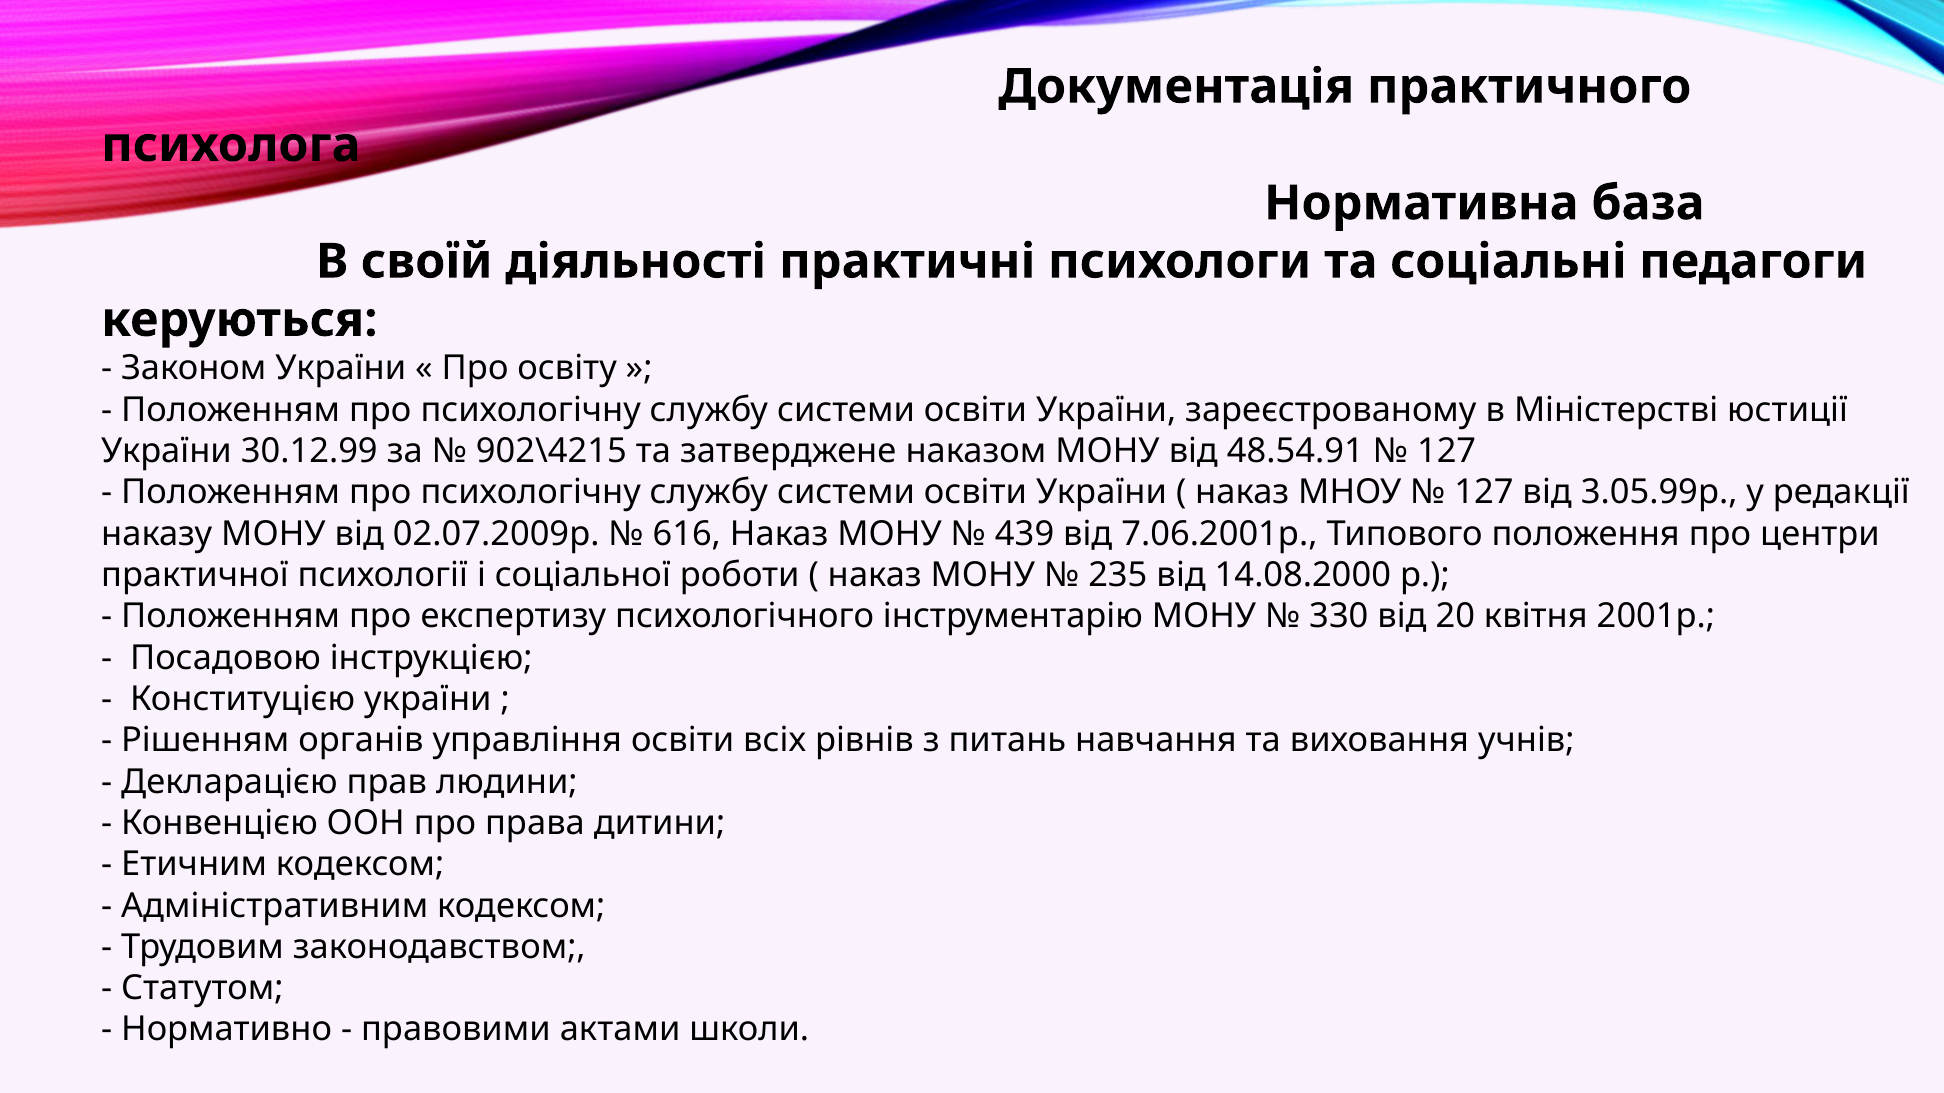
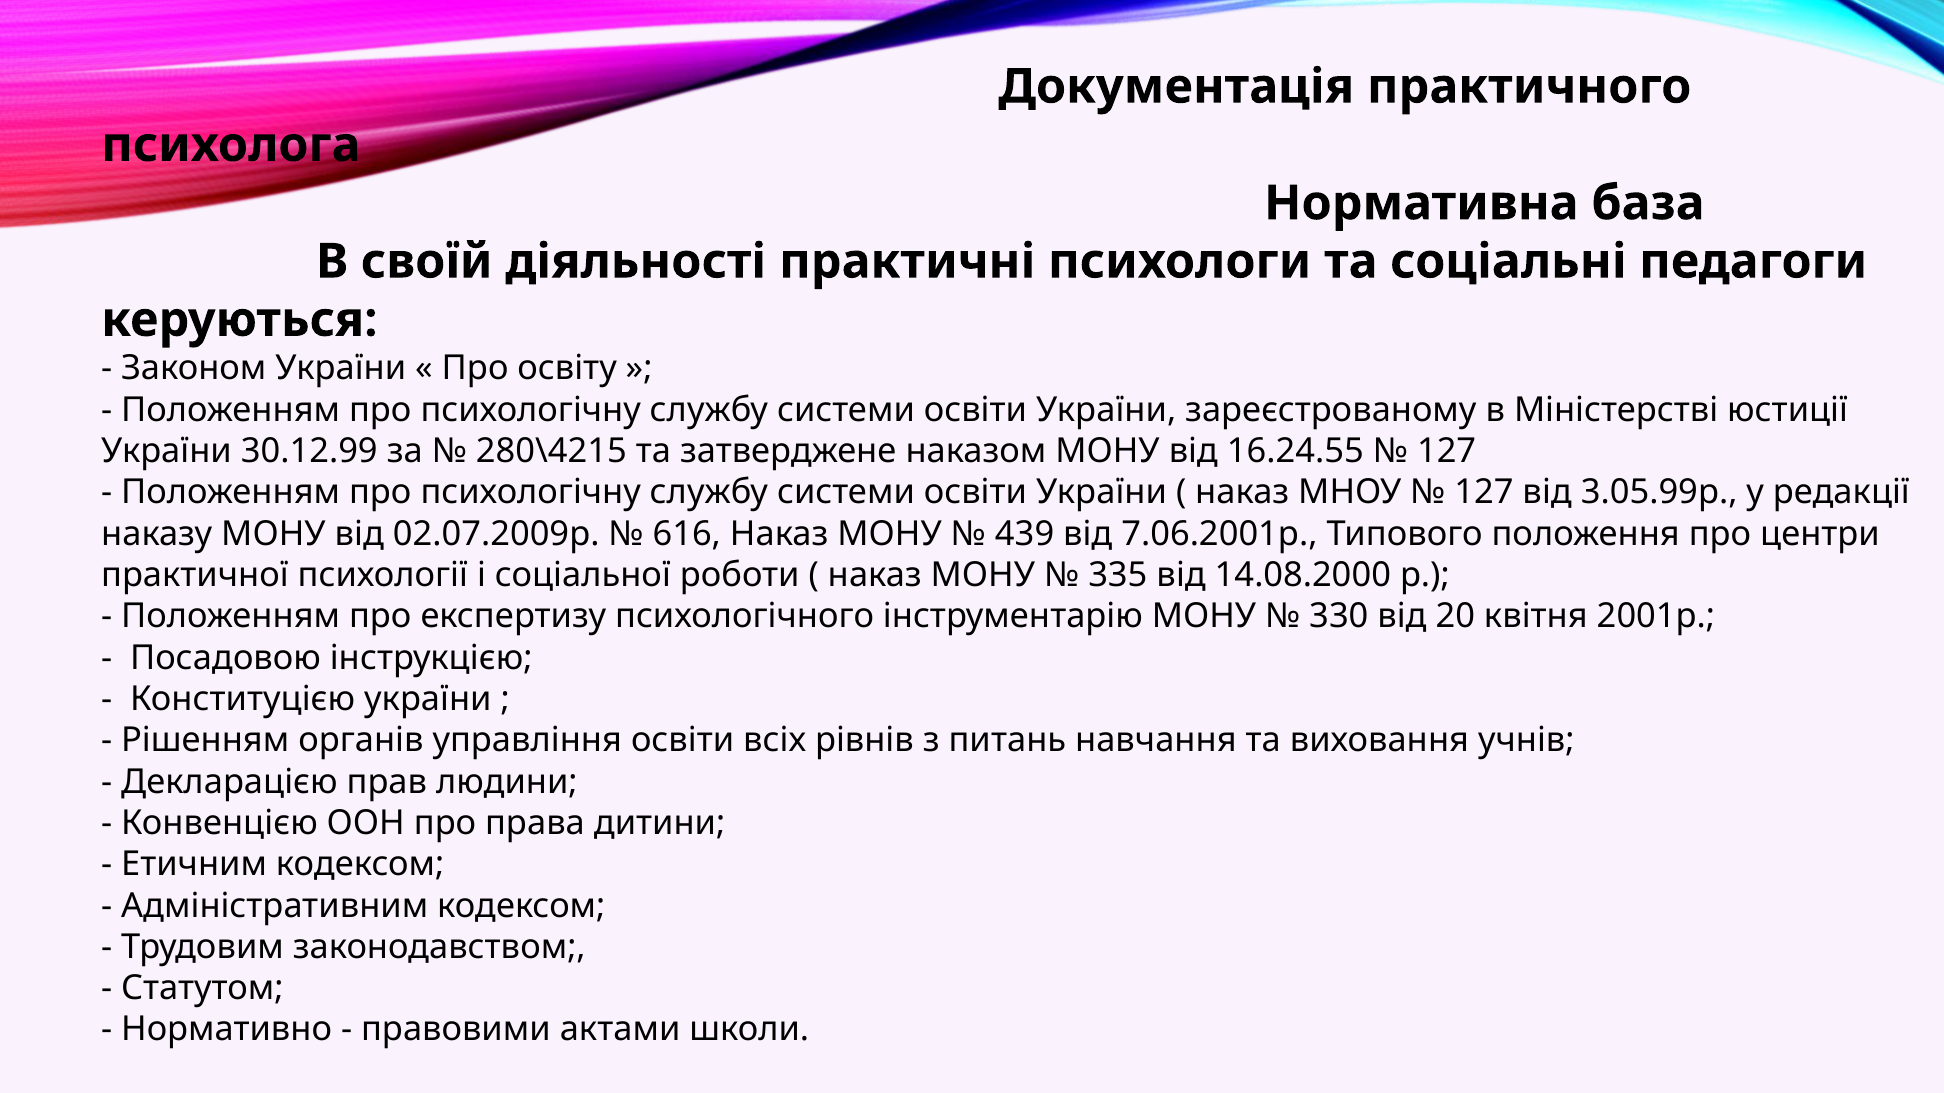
902\4215: 902\4215 -> 280\4215
48.54.91: 48.54.91 -> 16.24.55
235: 235 -> 335
